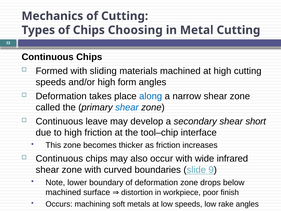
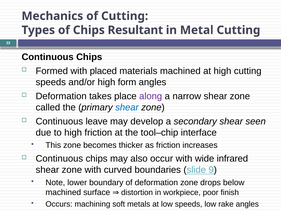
Choosing: Choosing -> Resultant
sliding: sliding -> placed
along colour: blue -> purple
short: short -> seen
